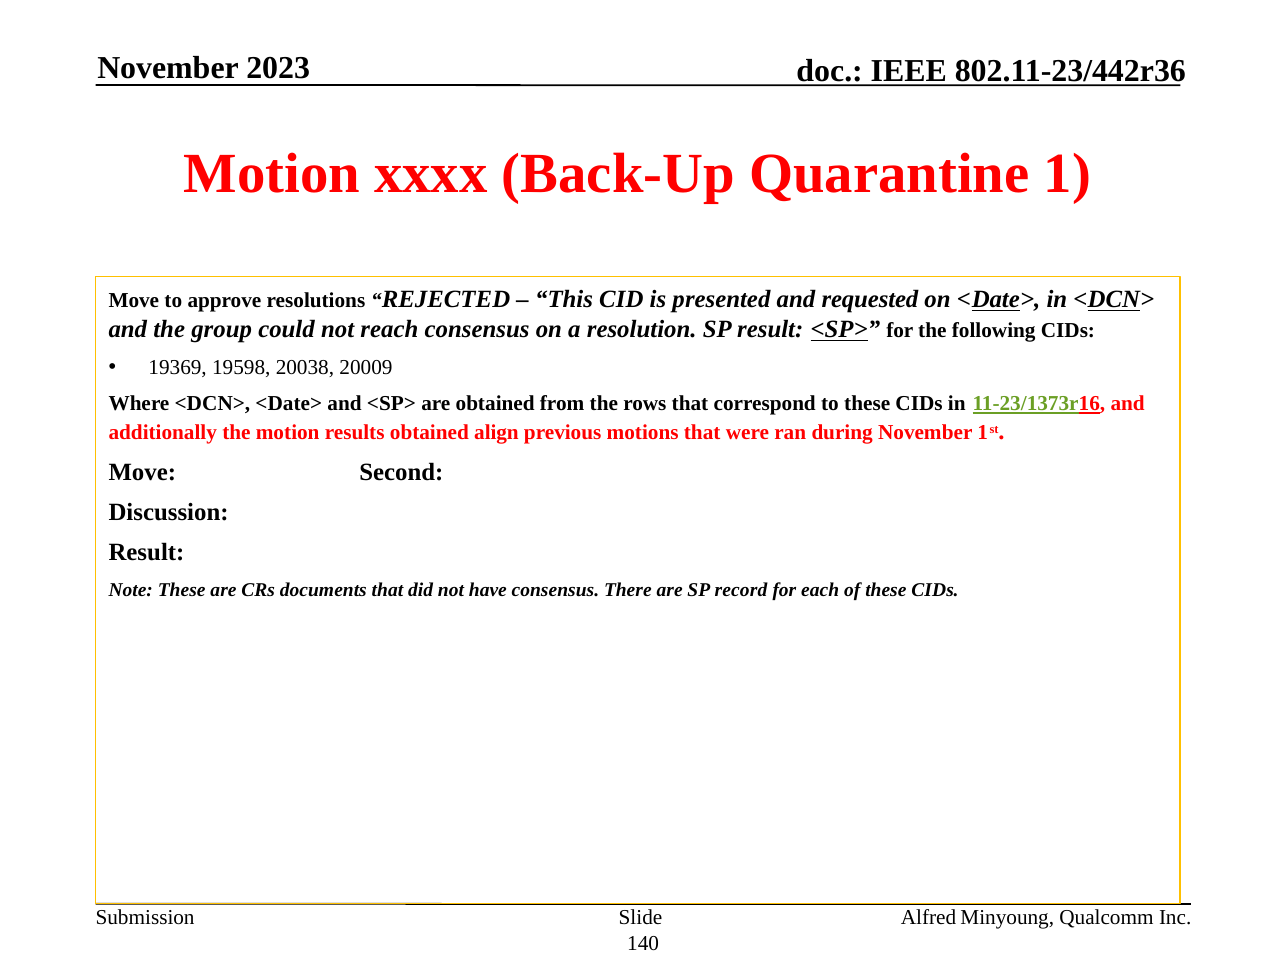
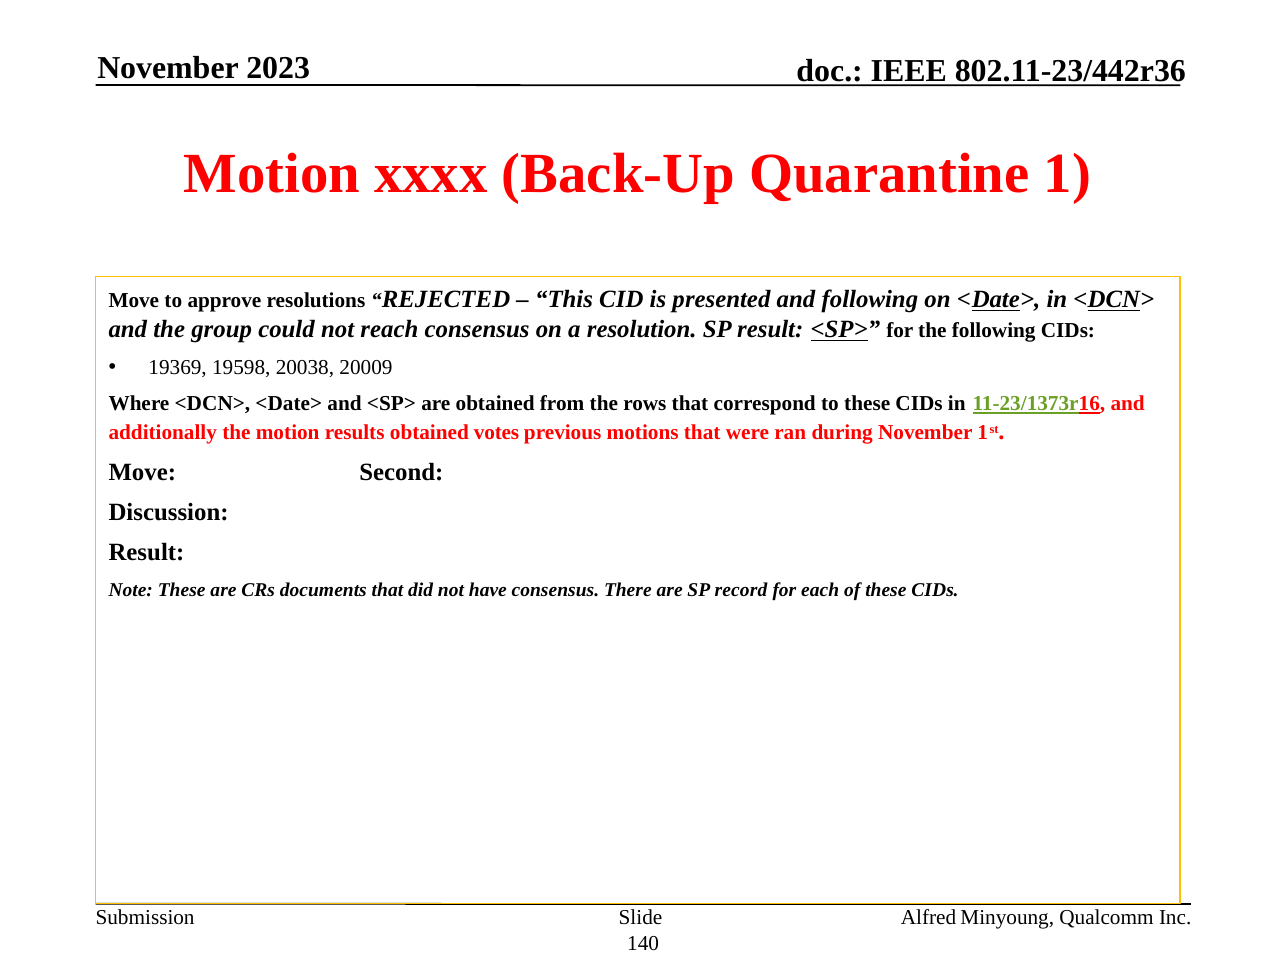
and requested: requested -> following
align: align -> votes
